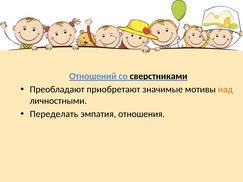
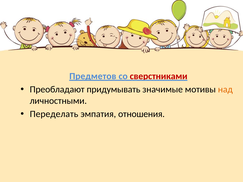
Отношений: Отношений -> Предметов
сверстниками colour: black -> red
приобретают: приобретают -> придумывать
